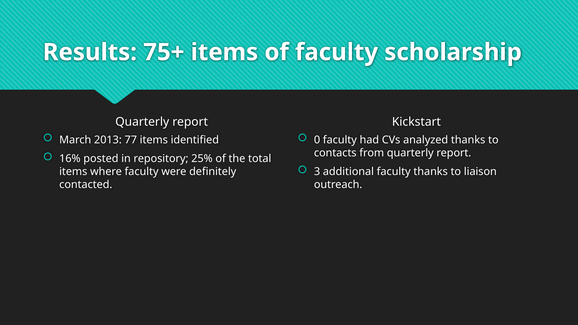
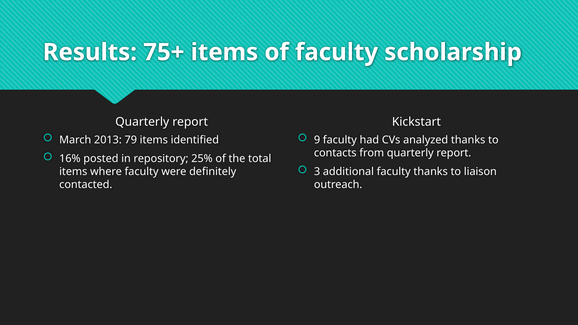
77: 77 -> 79
0: 0 -> 9
